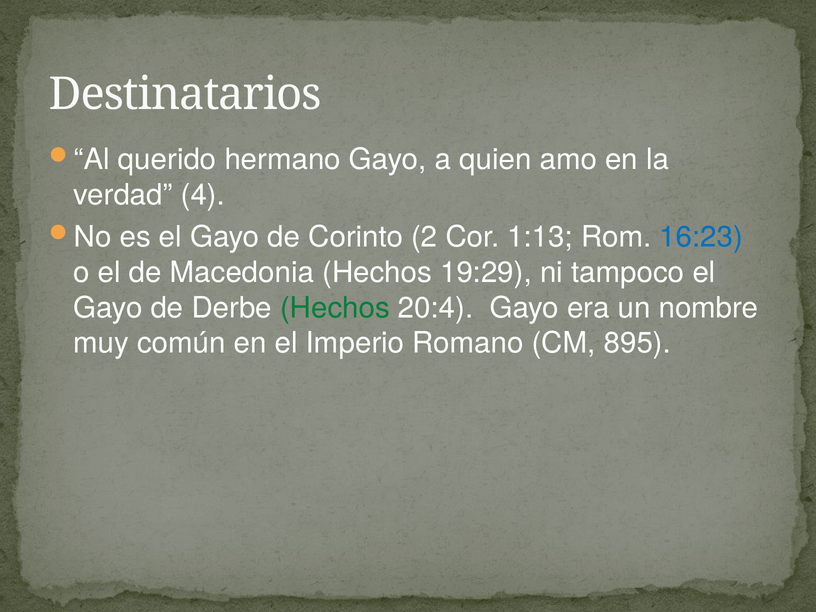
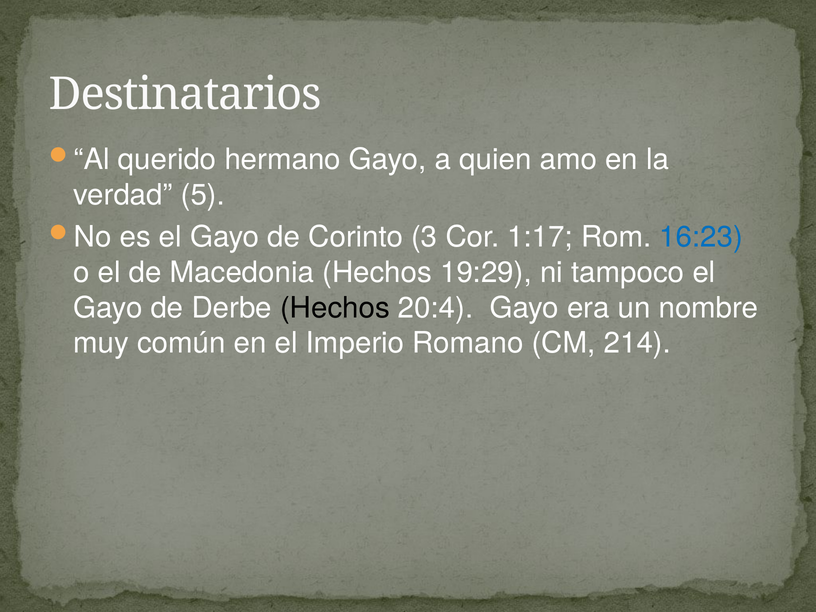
4: 4 -> 5
2: 2 -> 3
1:13: 1:13 -> 1:17
Hechos at (335, 308) colour: green -> black
895: 895 -> 214
